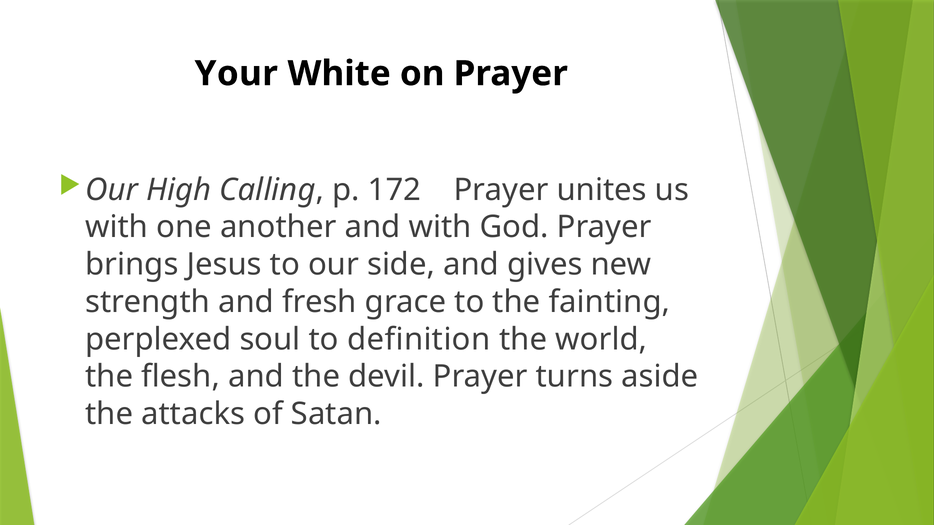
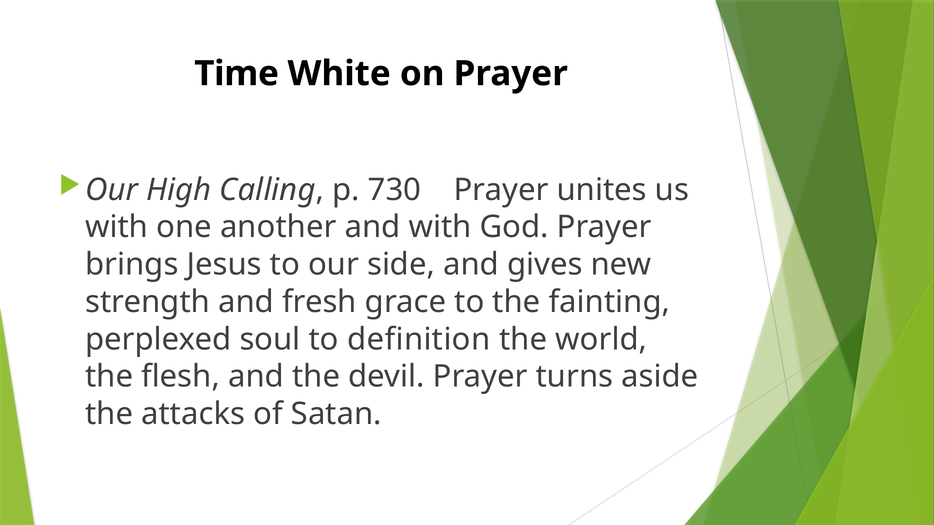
Your: Your -> Time
172: 172 -> 730
